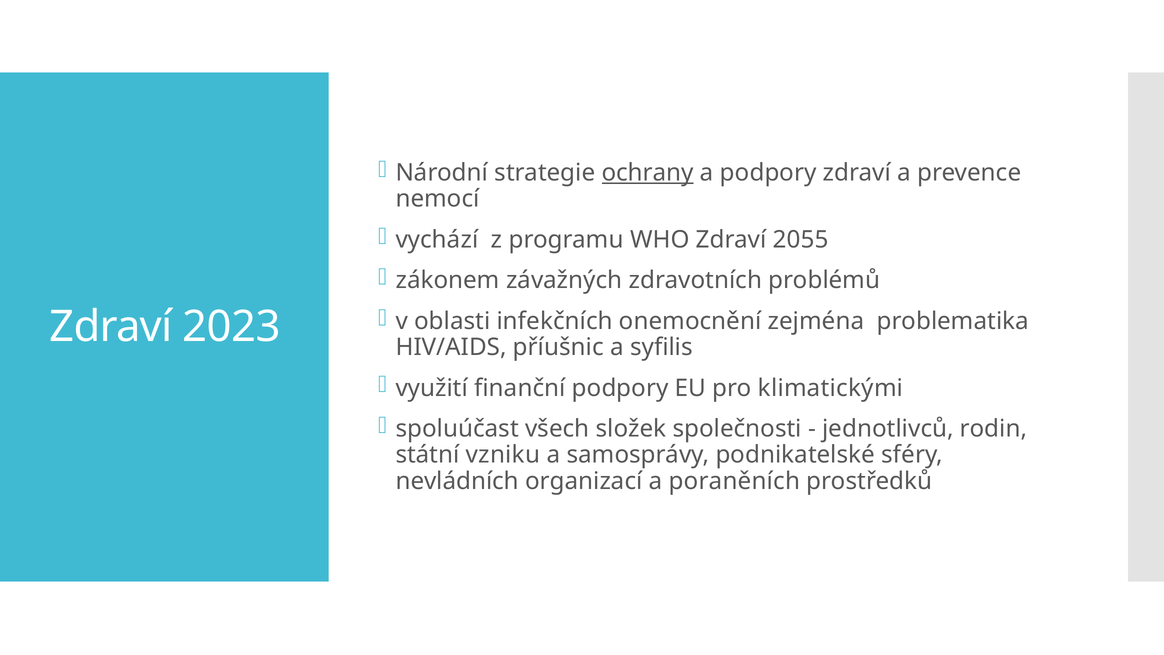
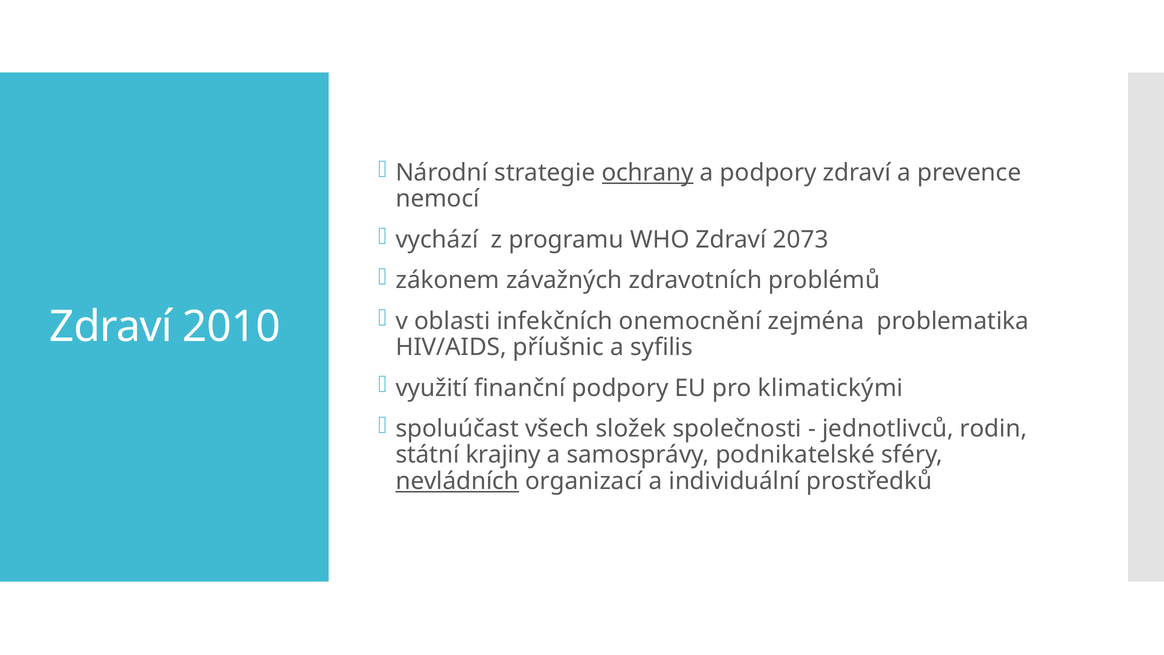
2055: 2055 -> 2073
2023: 2023 -> 2010
vzniku: vzniku -> krajiny
nevládních underline: none -> present
poraněních: poraněních -> individuální
